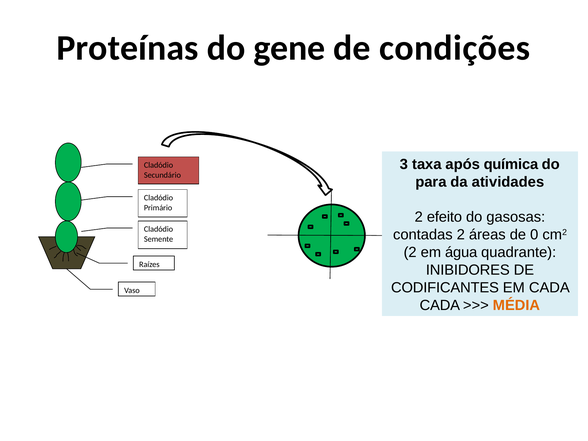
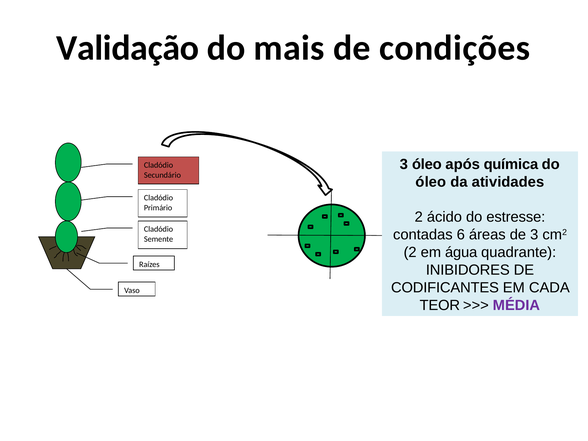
Proteínas: Proteínas -> Validação
gene: gene -> mais
3 taxa: taxa -> óleo
para at (431, 182): para -> óleo
efeito: efeito -> ácido
gasosas: gasosas -> estresse
contadas 2: 2 -> 6
de 0: 0 -> 3
CADA at (440, 305): CADA -> TEOR
MÉDIA colour: orange -> purple
